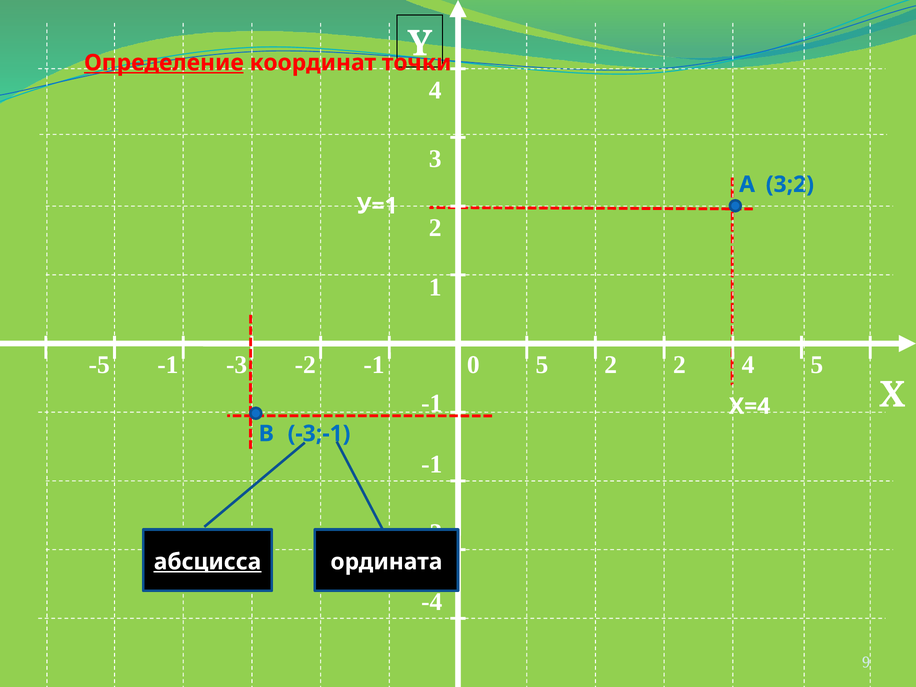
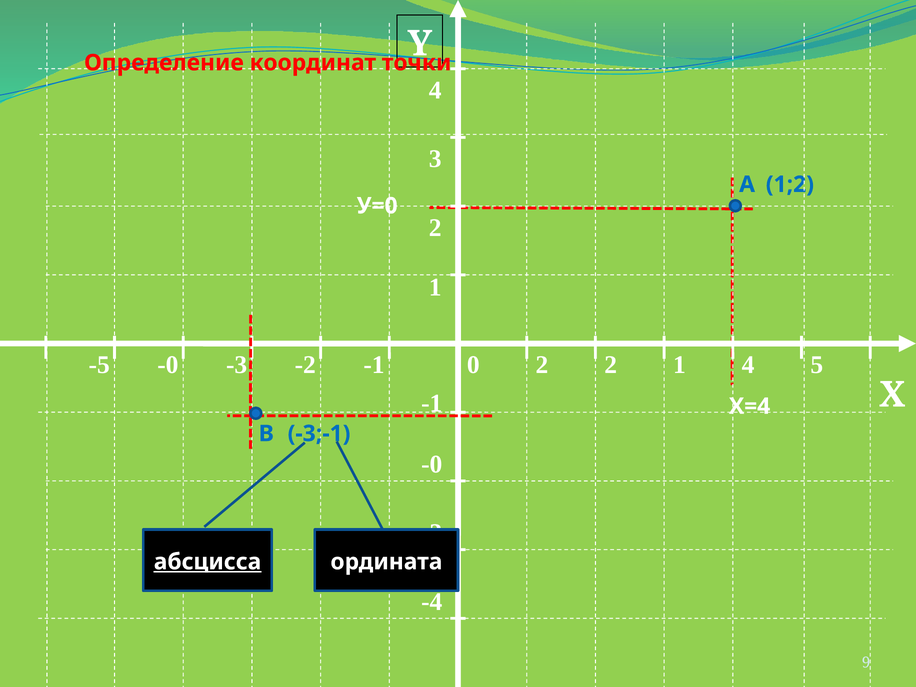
Определение underline: present -> none
3;2: 3;2 -> 1;2
У=1: У=1 -> У=0
-5 -1: -1 -> -0
0 5: 5 -> 2
2 2: 2 -> 1
-1 at (432, 464): -1 -> -0
